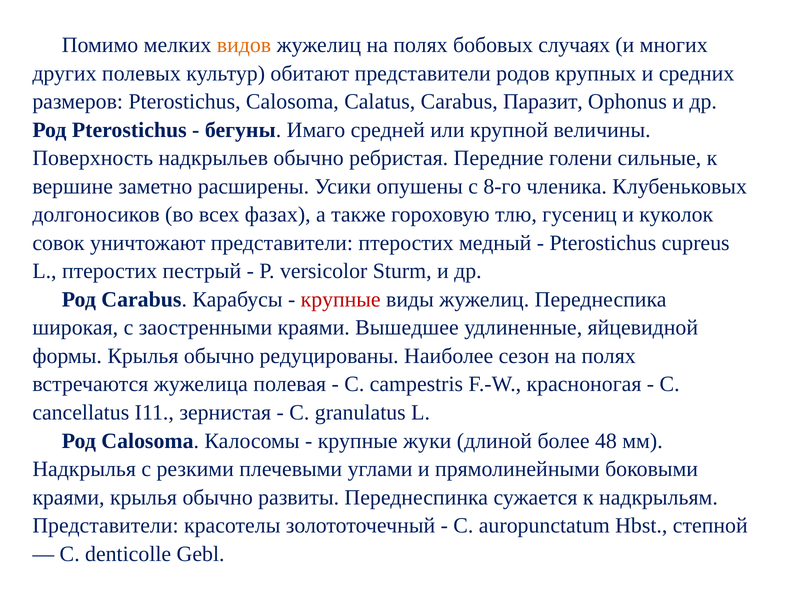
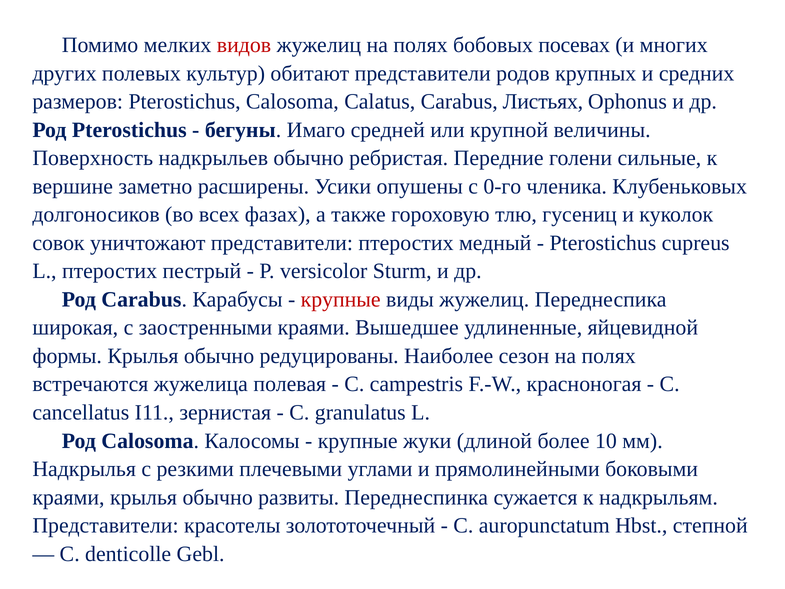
видов colour: orange -> red
случаях: случаях -> посевах
Паразит: Паразит -> Листьях
8-го: 8-го -> 0-го
48: 48 -> 10
